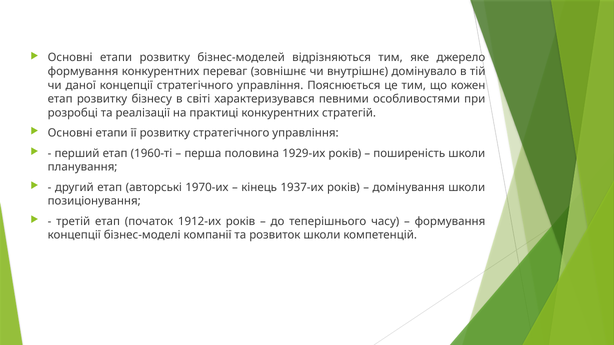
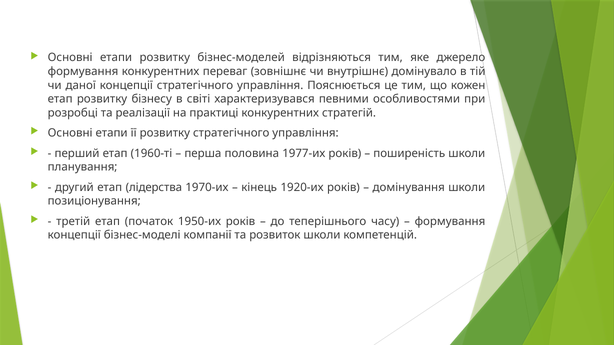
1929-их: 1929-их -> 1977-их
авторські: авторські -> лідерства
1937-их: 1937-их -> 1920-их
1912-их: 1912-их -> 1950-их
